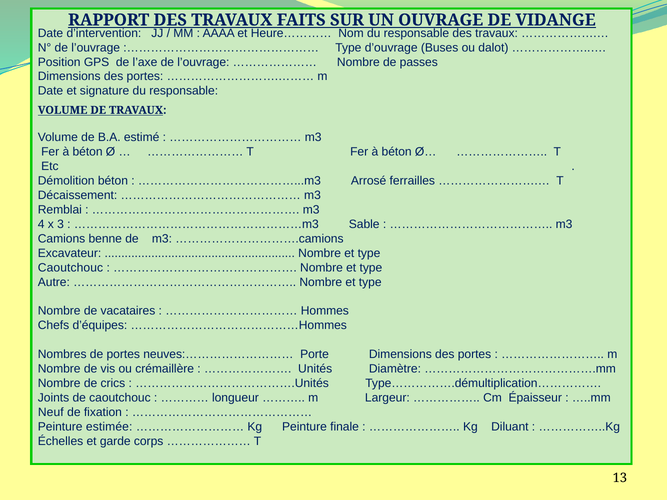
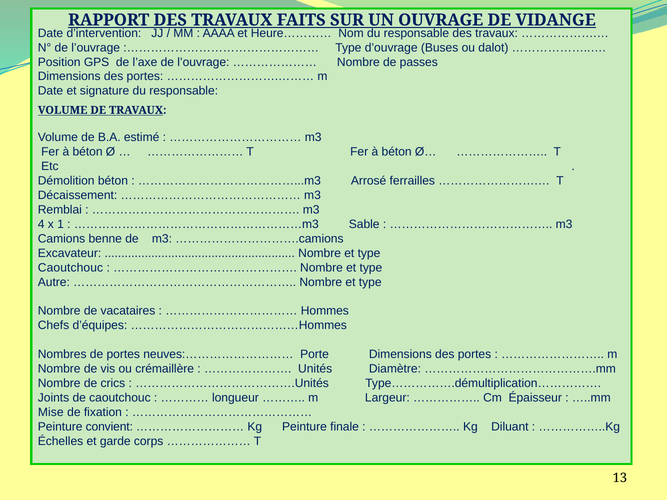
3: 3 -> 1
Neuf: Neuf -> Mise
estimée: estimée -> convient
